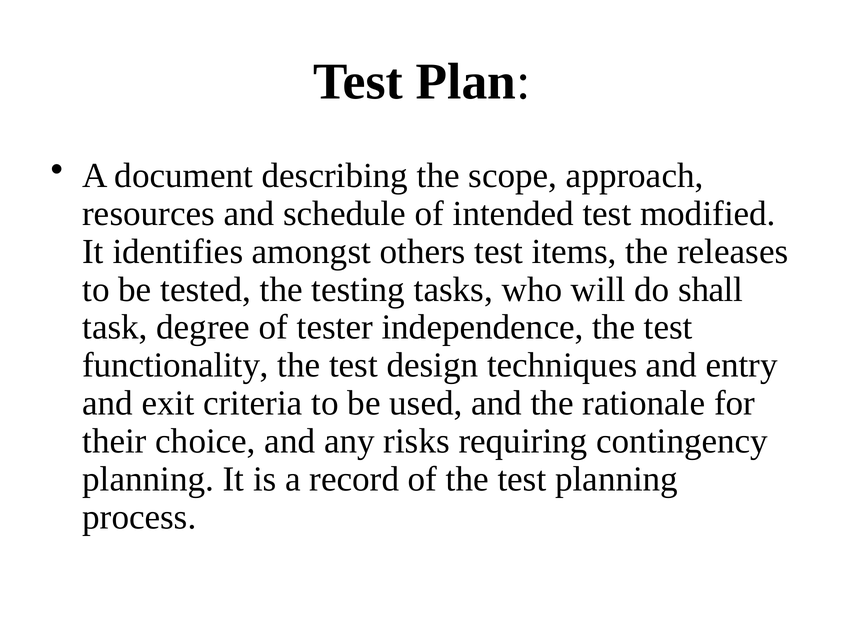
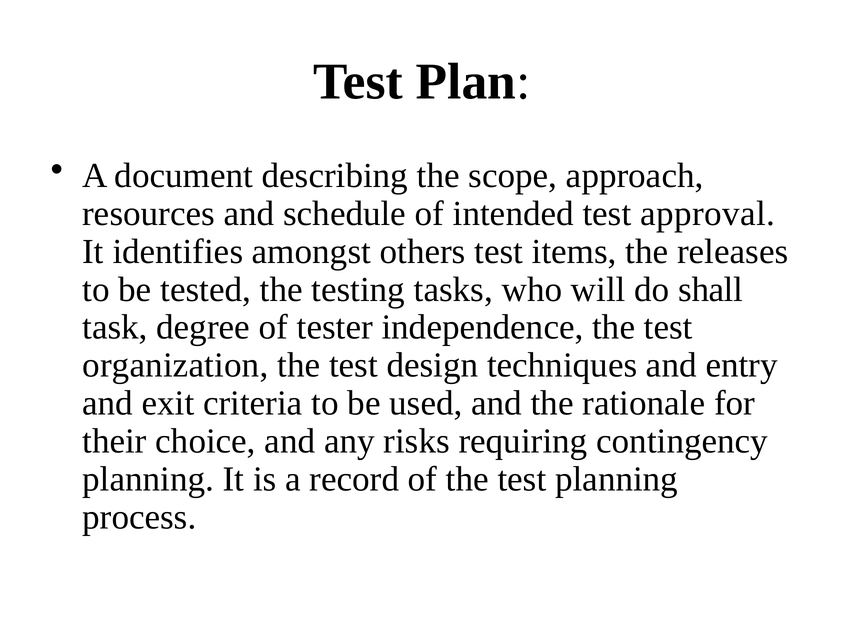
modified: modified -> approval
functionality: functionality -> organization
